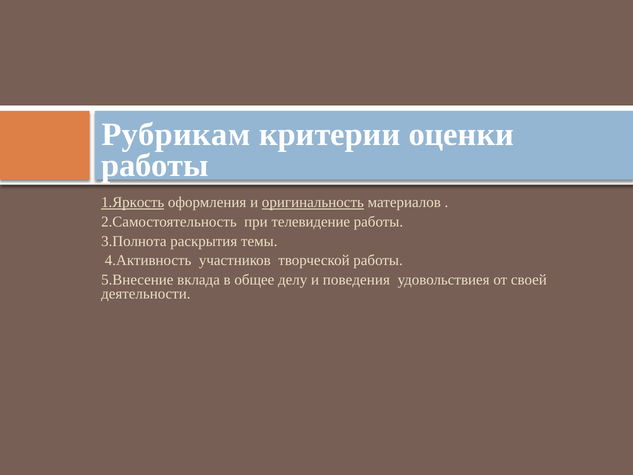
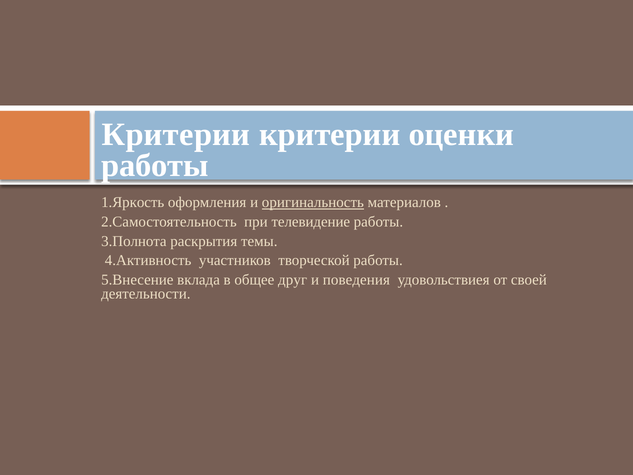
Рубрикам at (176, 134): Рубрикам -> Критерии
1.Яркость underline: present -> none
делу: делу -> друг
